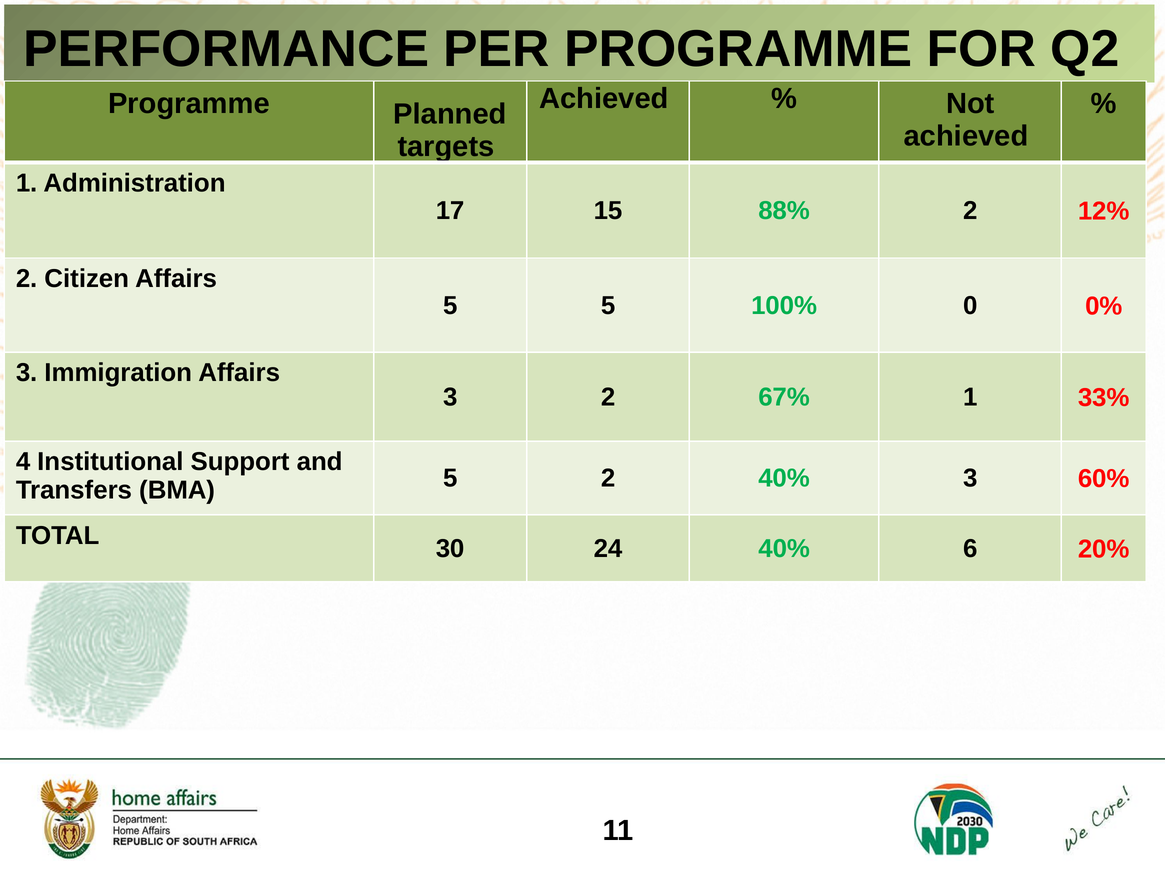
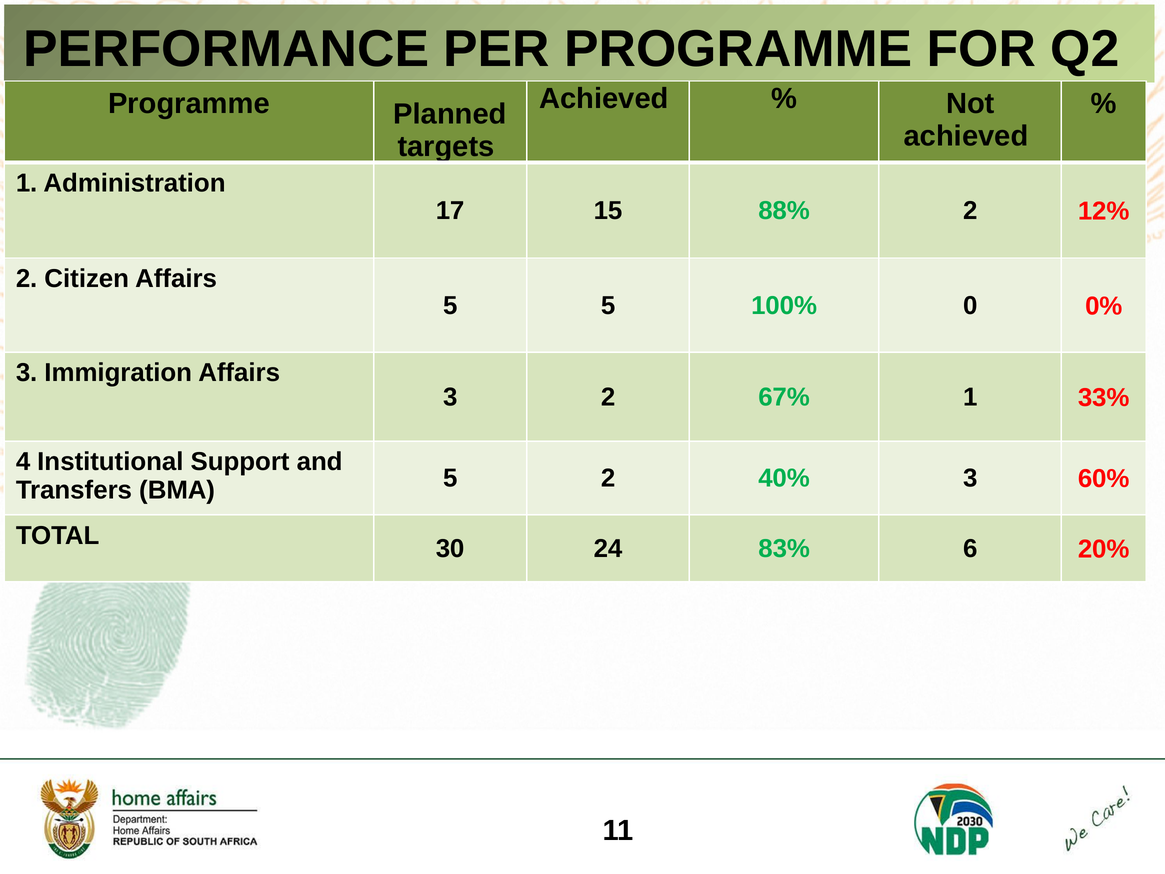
24 40%: 40% -> 83%
